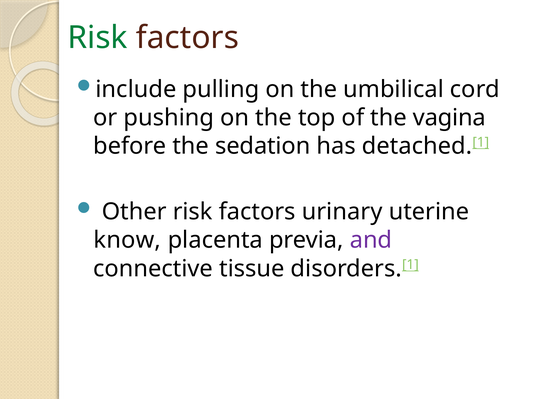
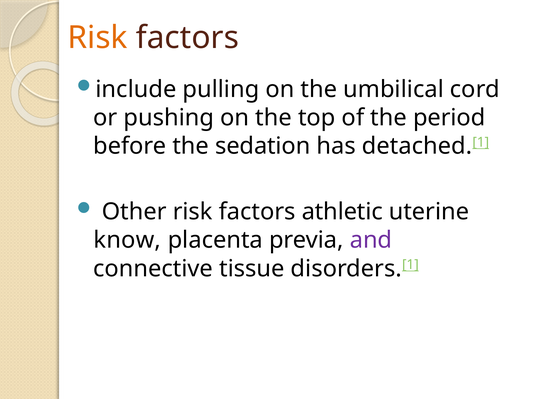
Risk at (98, 38) colour: green -> orange
vagina: vagina -> period
urinary: urinary -> athletic
